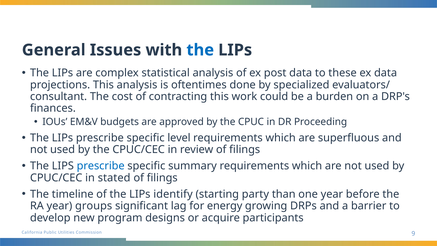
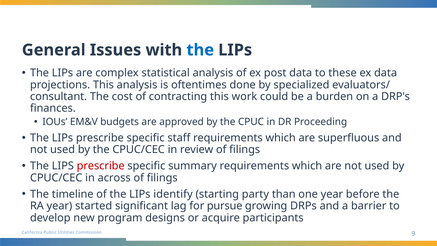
level: level -> staff
prescribe at (101, 166) colour: blue -> red
stated: stated -> across
groups: groups -> started
energy: energy -> pursue
